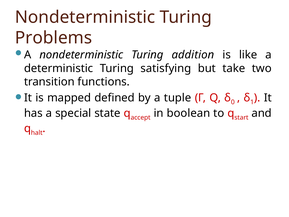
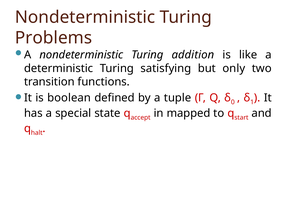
take: take -> only
mapped: mapped -> boolean
boolean: boolean -> mapped
